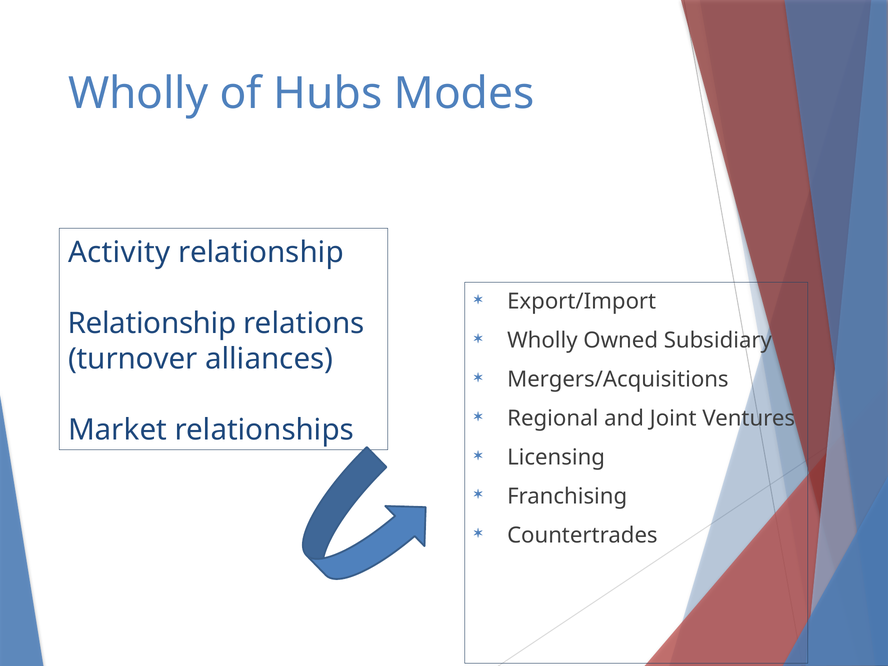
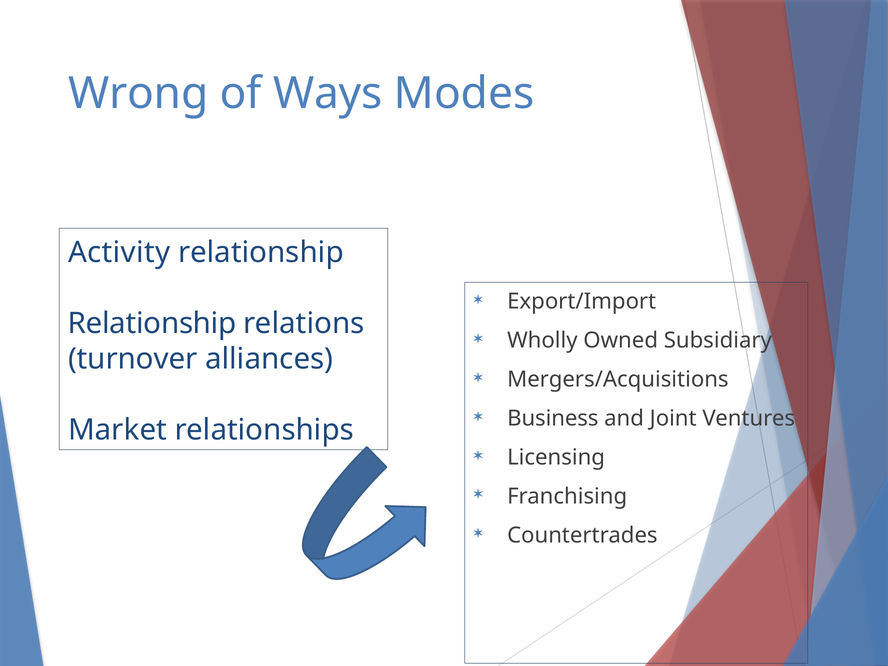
Wholly at (138, 93): Wholly -> Wrong
Hubs: Hubs -> Ways
Regional: Regional -> Business
